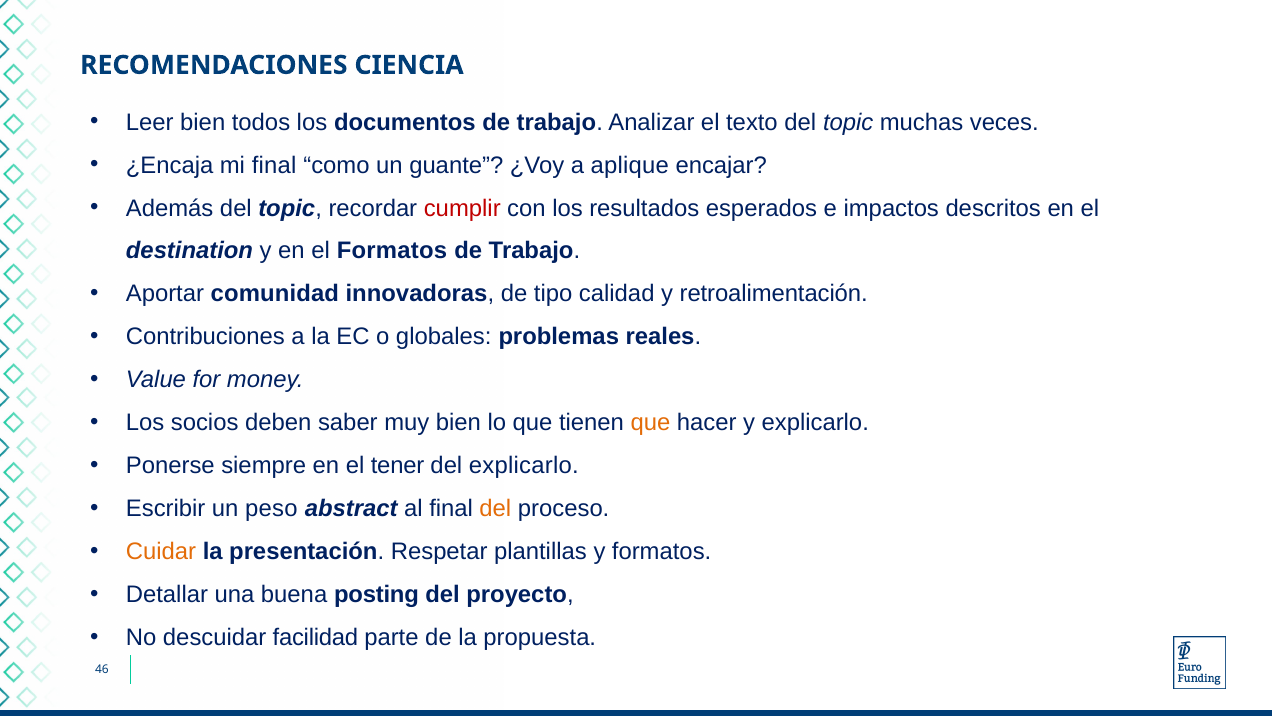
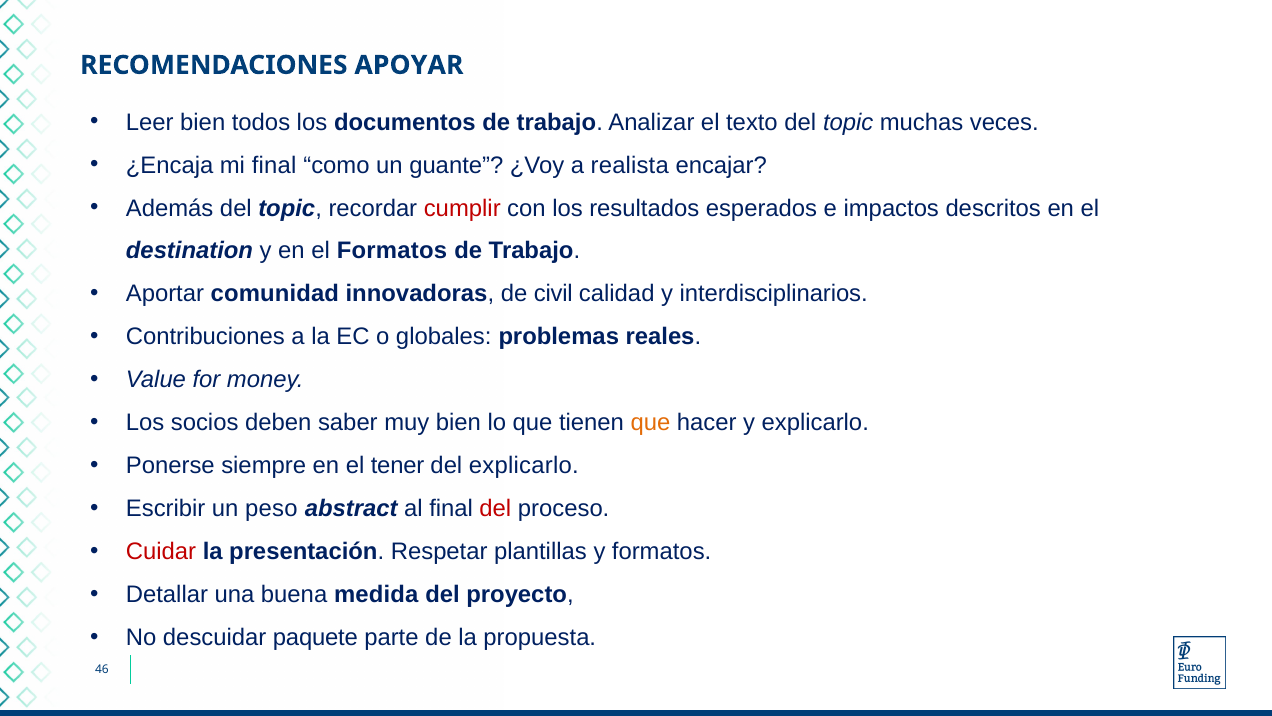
CIENCIA: CIENCIA -> APOYAR
aplique: aplique -> realista
tipo: tipo -> civil
retroalimentación: retroalimentación -> interdisciplinarios
del at (495, 508) colour: orange -> red
Cuidar colour: orange -> red
posting: posting -> medida
facilidad: facilidad -> paquete
